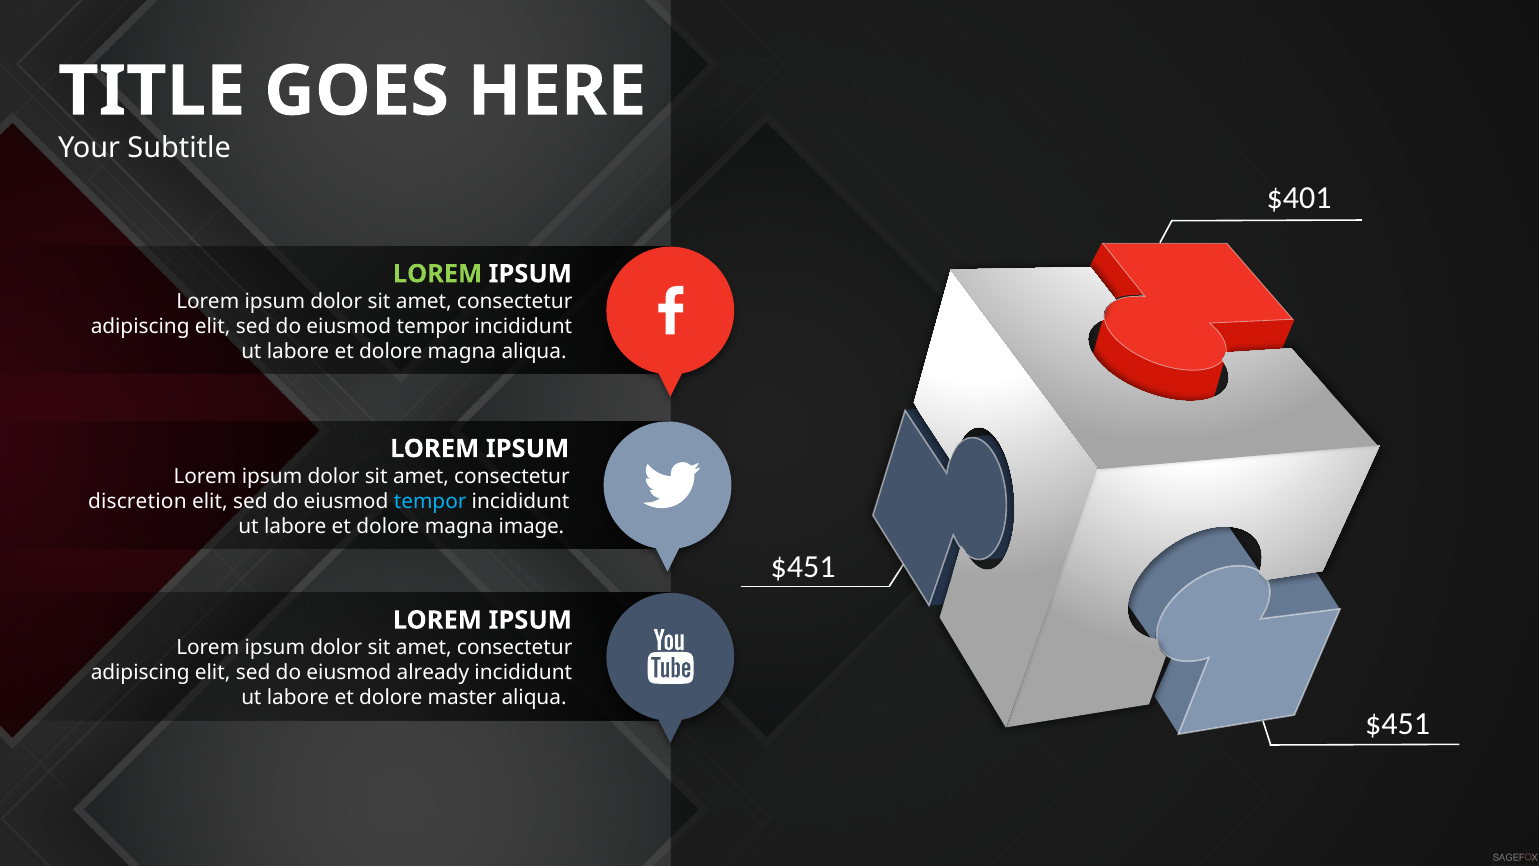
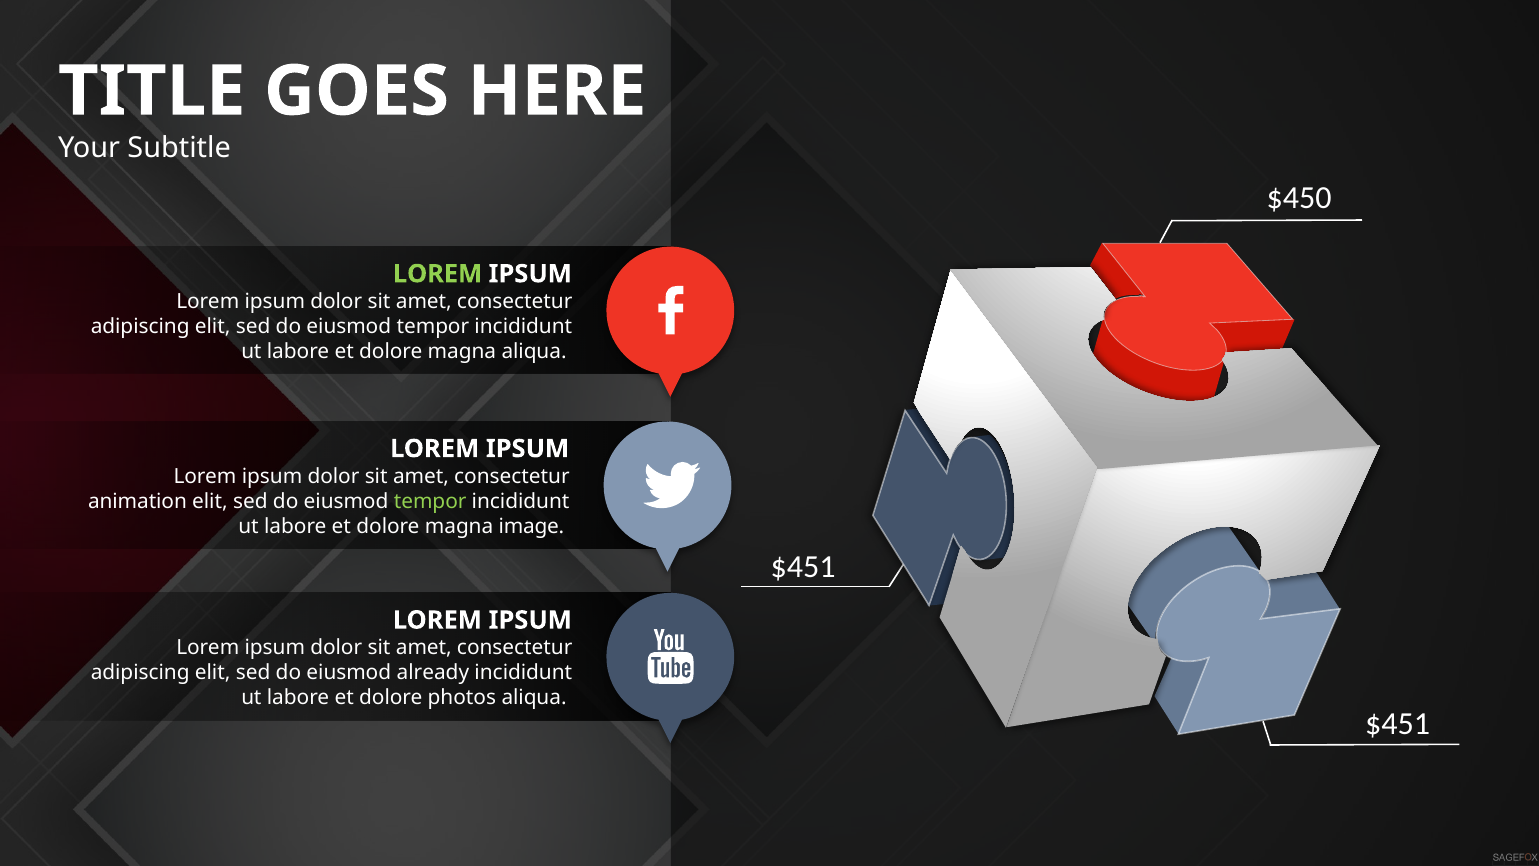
$401: $401 -> $450
discretion: discretion -> animation
tempor at (430, 501) colour: light blue -> light green
master: master -> photos
